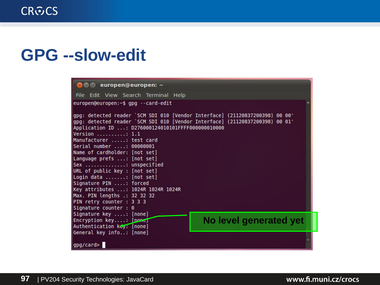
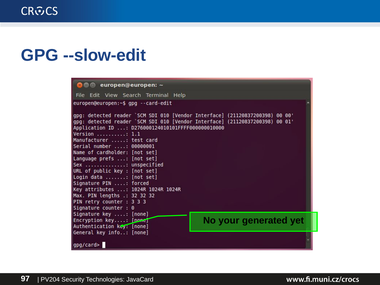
level: level -> your
